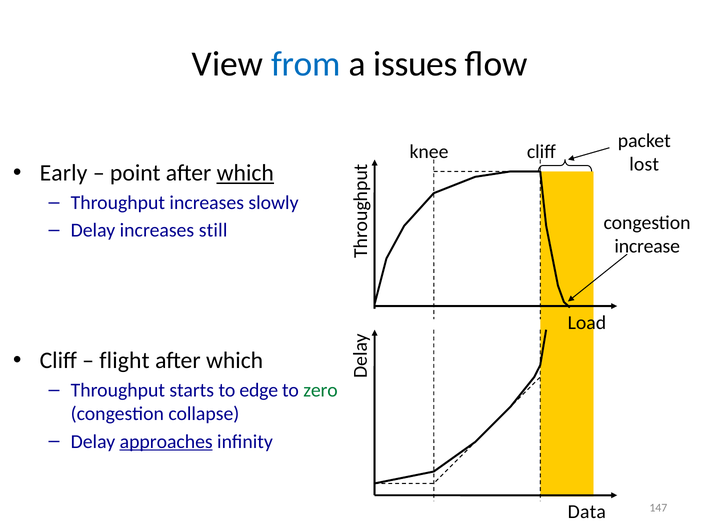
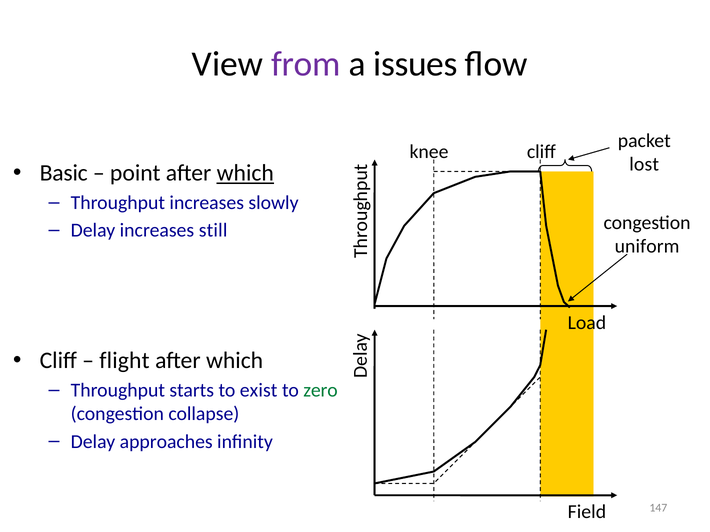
from colour: blue -> purple
Early: Early -> Basic
increase: increase -> uniform
edge: edge -> exist
approaches underline: present -> none
Data: Data -> Field
